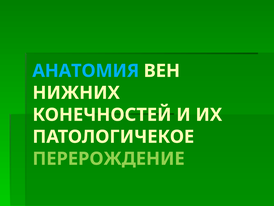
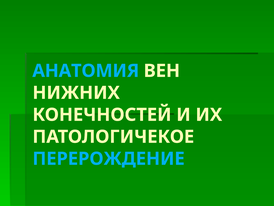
ПЕРЕРОЖДЕНИЕ colour: light green -> light blue
